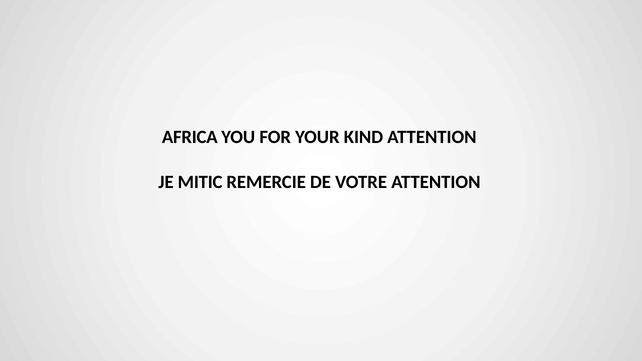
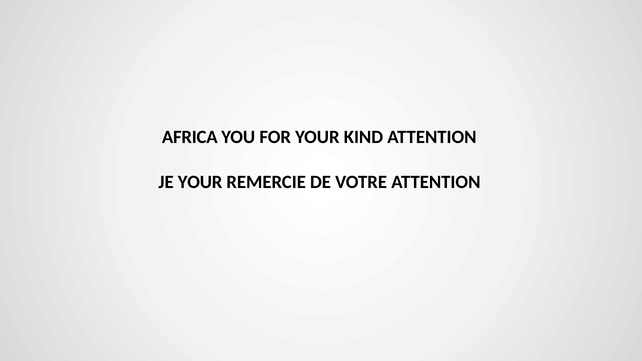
JE MITIC: MITIC -> YOUR
